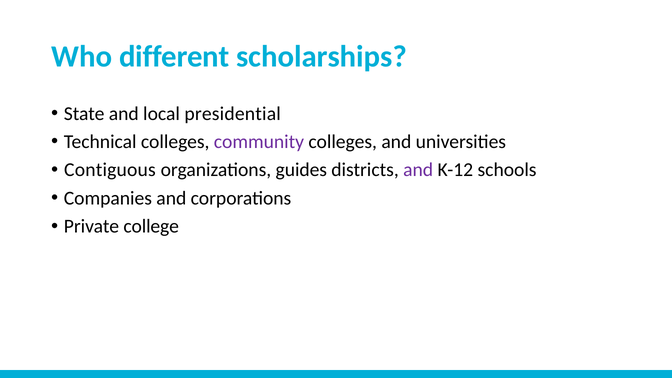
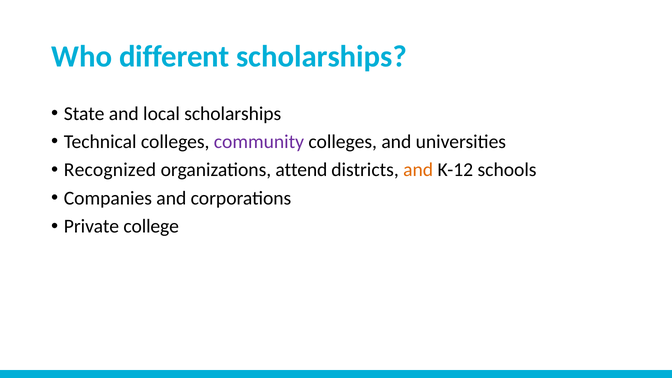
local presidential: presidential -> scholarships
Contiguous: Contiguous -> Recognized
guides: guides -> attend
and at (418, 170) colour: purple -> orange
